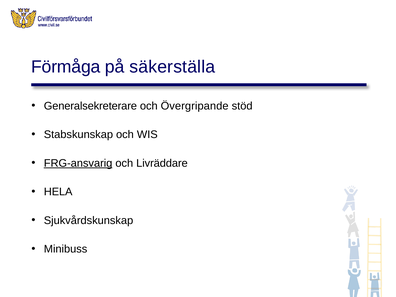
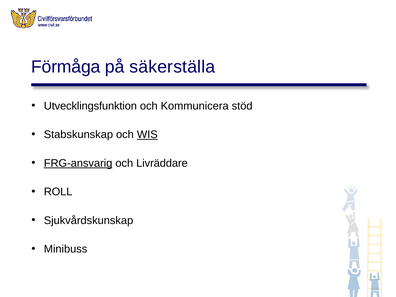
Generalsekreterare: Generalsekreterare -> Utvecklingsfunktion
Övergripande: Övergripande -> Kommunicera
WIS underline: none -> present
HELA: HELA -> ROLL
